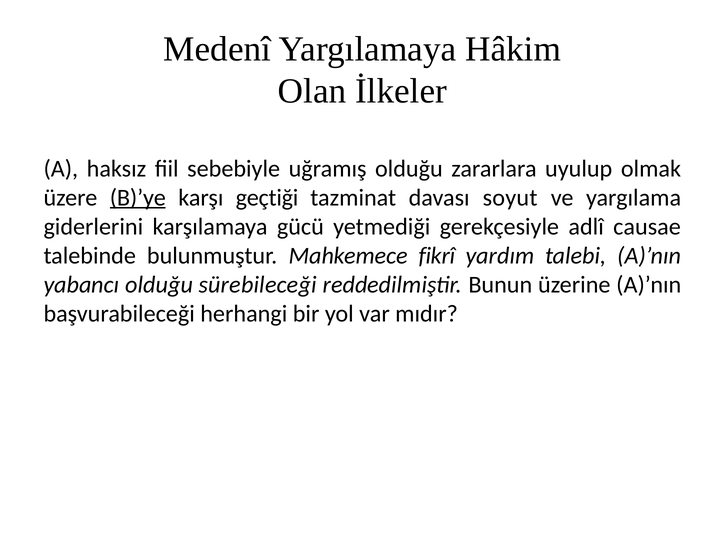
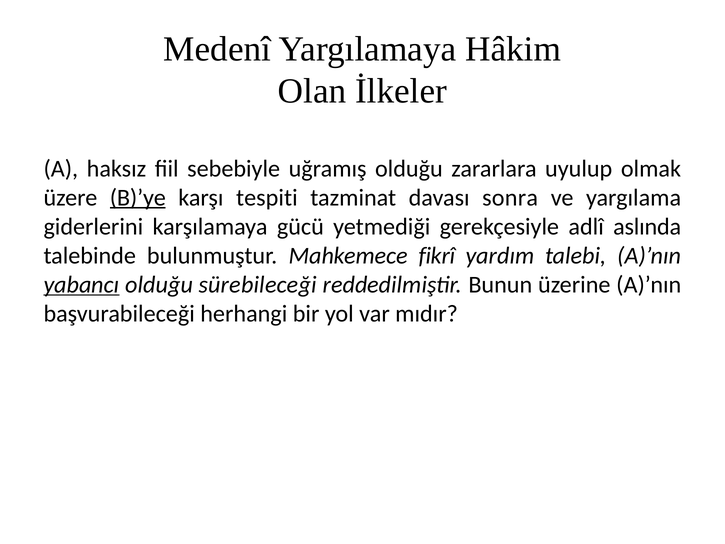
geçtiği: geçtiği -> tespiti
soyut: soyut -> sonra
causae: causae -> aslında
yabancı underline: none -> present
